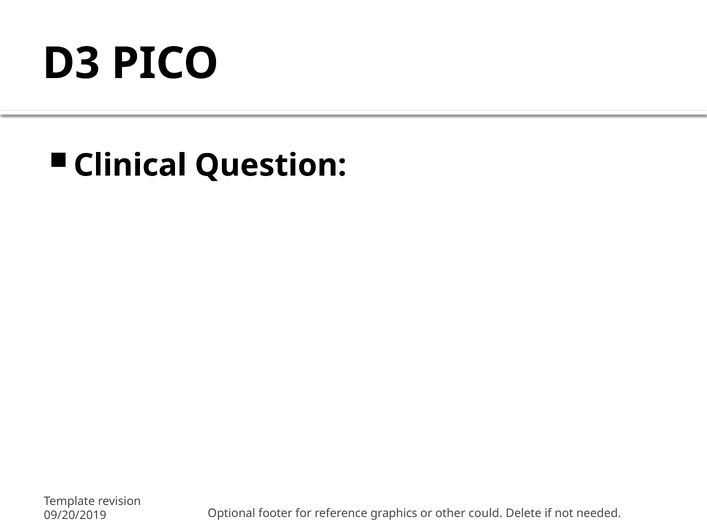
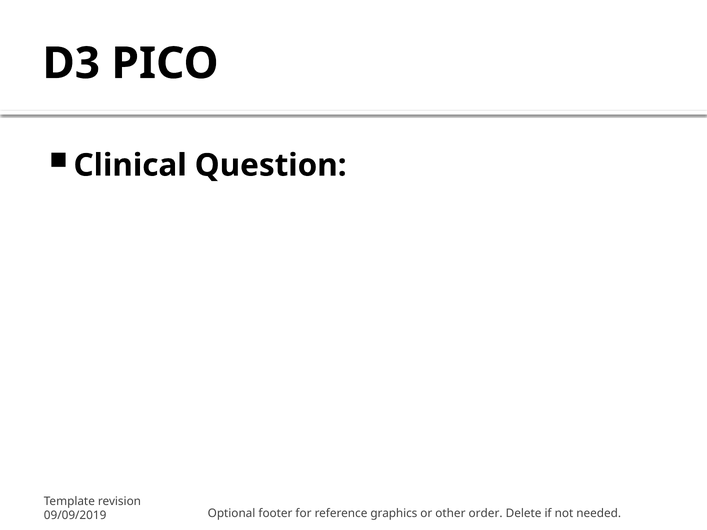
could: could -> order
09/20/2019: 09/20/2019 -> 09/09/2019
